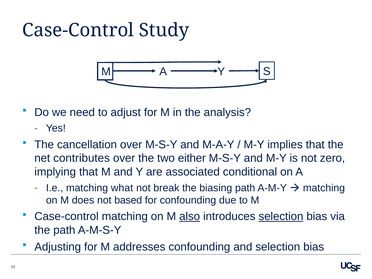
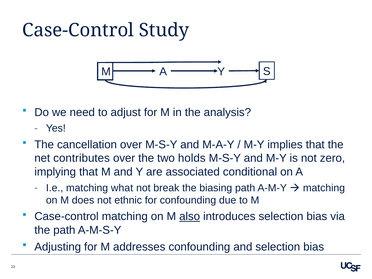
either: either -> holds
based: based -> ethnic
selection at (281, 216) underline: present -> none
